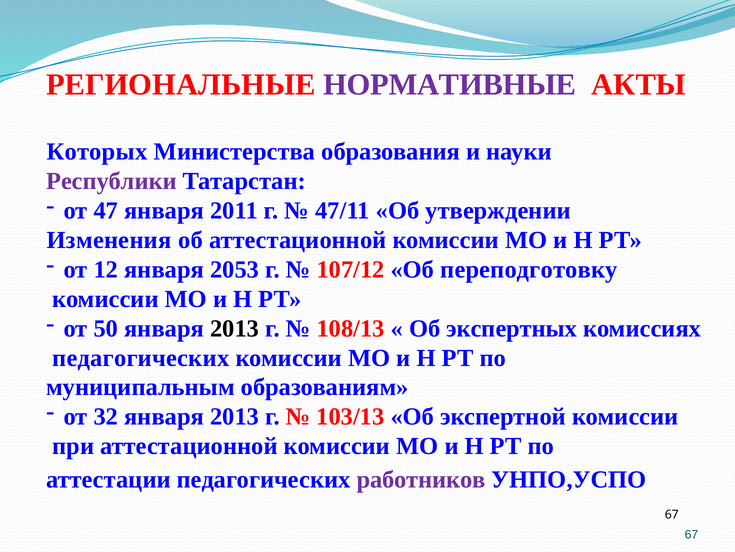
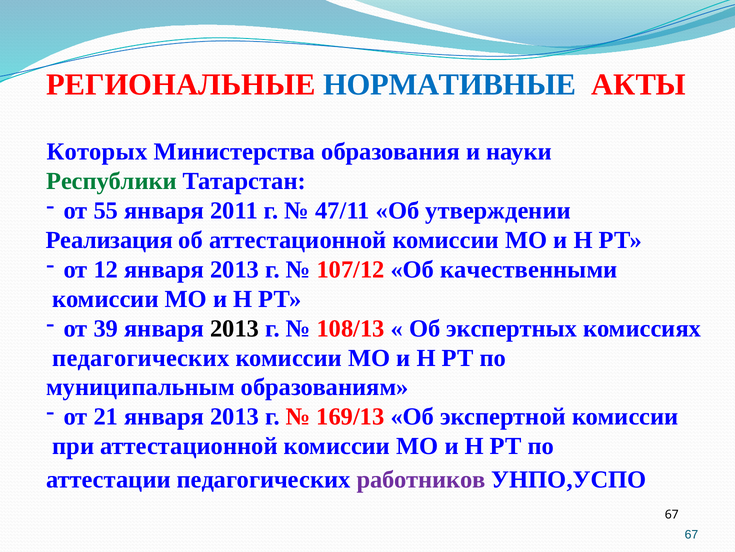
НОРМАТИВНЫЕ colour: purple -> blue
Республики colour: purple -> green
47: 47 -> 55
Изменения: Изменения -> Реализация
12 января 2053: 2053 -> 2013
переподготовку: переподготовку -> качественными
50: 50 -> 39
32: 32 -> 21
103/13: 103/13 -> 169/13
